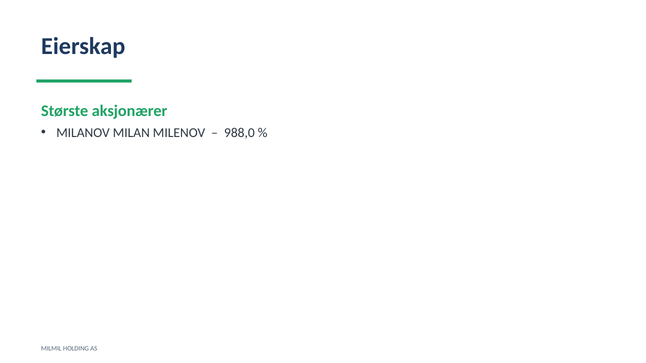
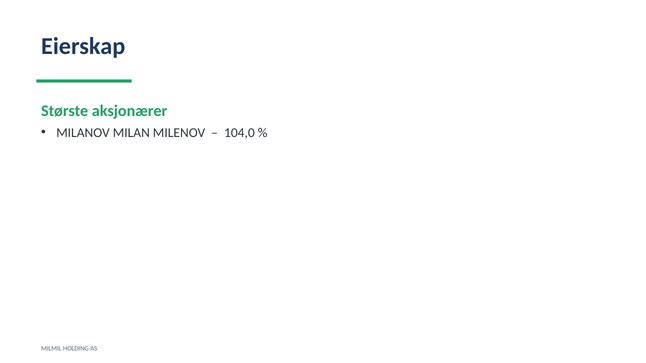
988,0: 988,0 -> 104,0
